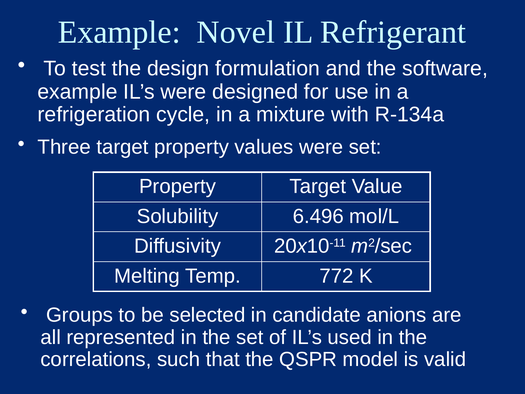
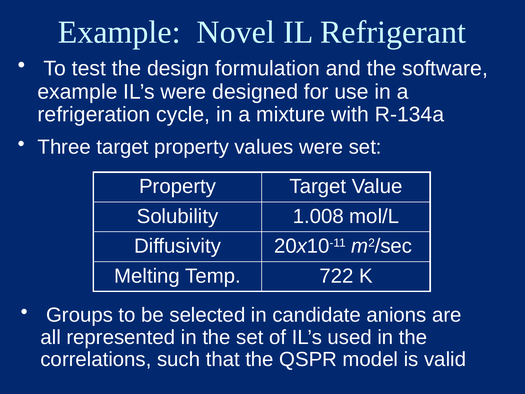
6.496: 6.496 -> 1.008
772: 772 -> 722
